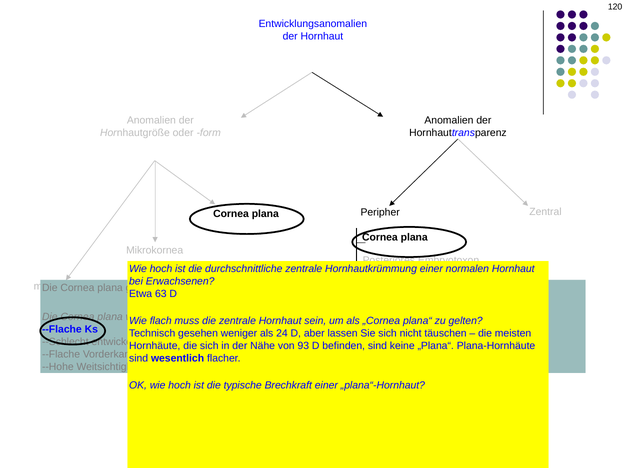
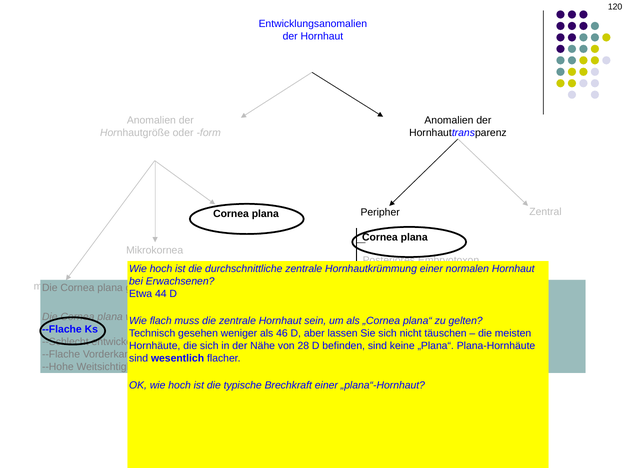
63: 63 -> 44
24: 24 -> 46
93: 93 -> 28
